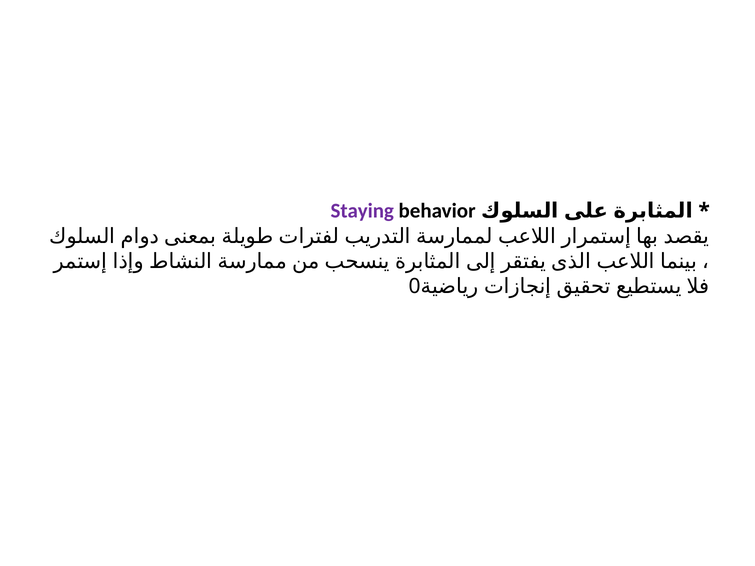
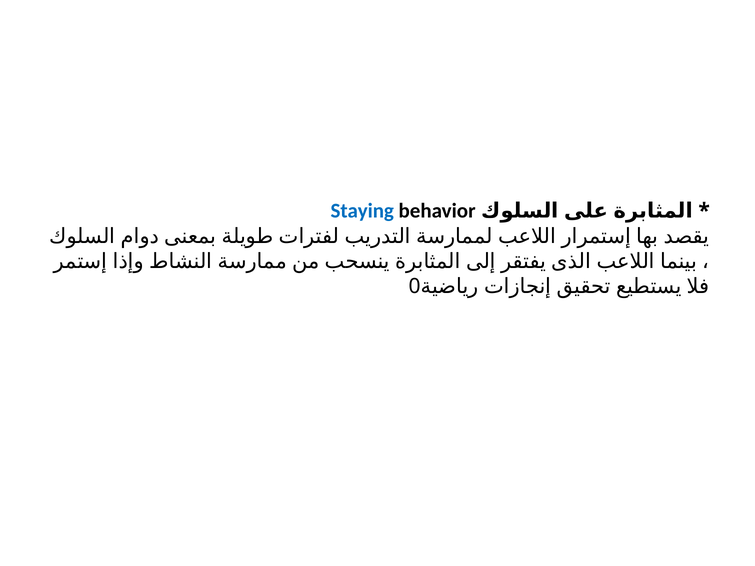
Staying colour: purple -> blue
